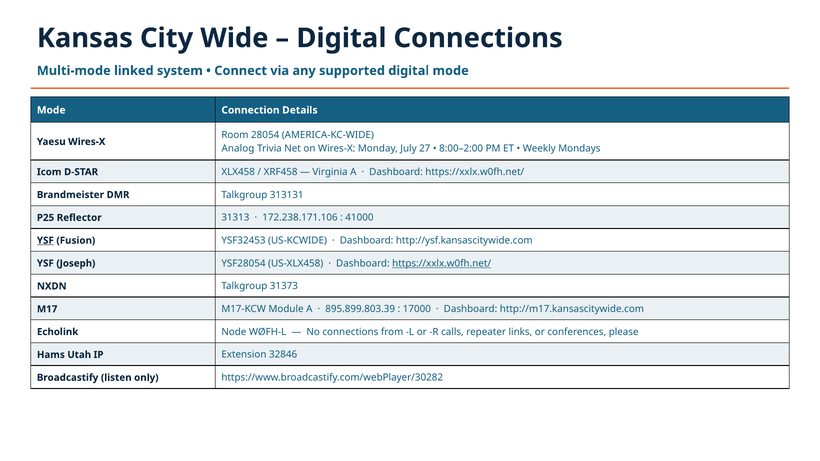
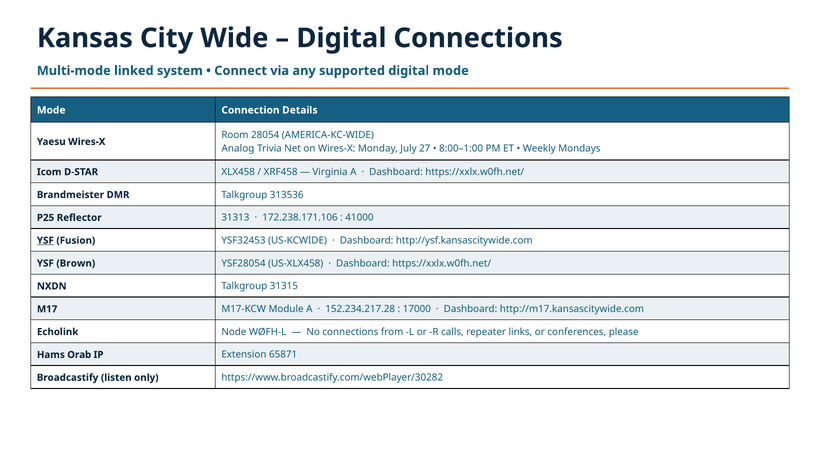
8:00–2:00: 8:00–2:00 -> 8:00–1:00
313131: 313131 -> 313536
Joseph: Joseph -> Brown
https://xxlx.w0fh.net/ at (442, 263) underline: present -> none
31373: 31373 -> 31315
895.899.803.39: 895.899.803.39 -> 152.234.217.28
Utah: Utah -> Orab
32846: 32846 -> 65871
